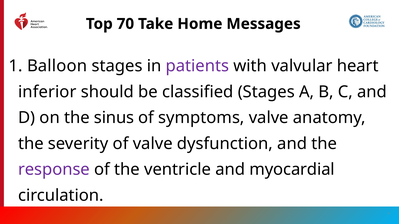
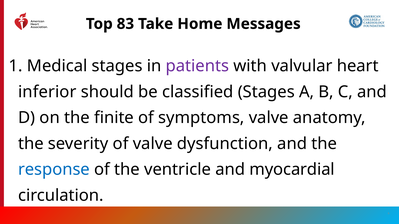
70: 70 -> 83
Balloon: Balloon -> Medical
sinus: sinus -> finite
response colour: purple -> blue
